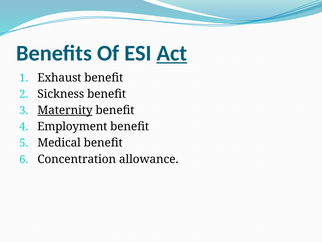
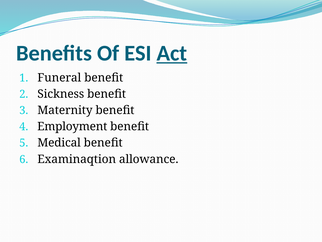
Exhaust: Exhaust -> Funeral
Maternity underline: present -> none
Concentration: Concentration -> Examinaqtion
